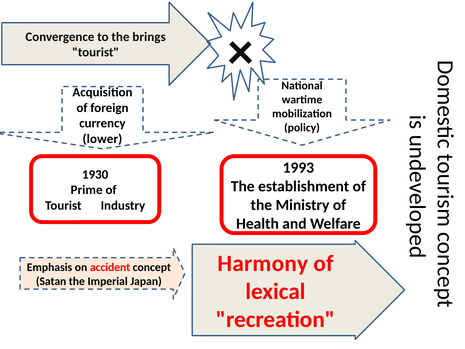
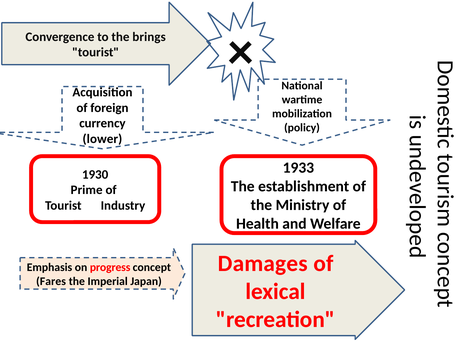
1993: 1993 -> 1933
Harmony: Harmony -> Damages
accident: accident -> progress
Satan: Satan -> Fares
